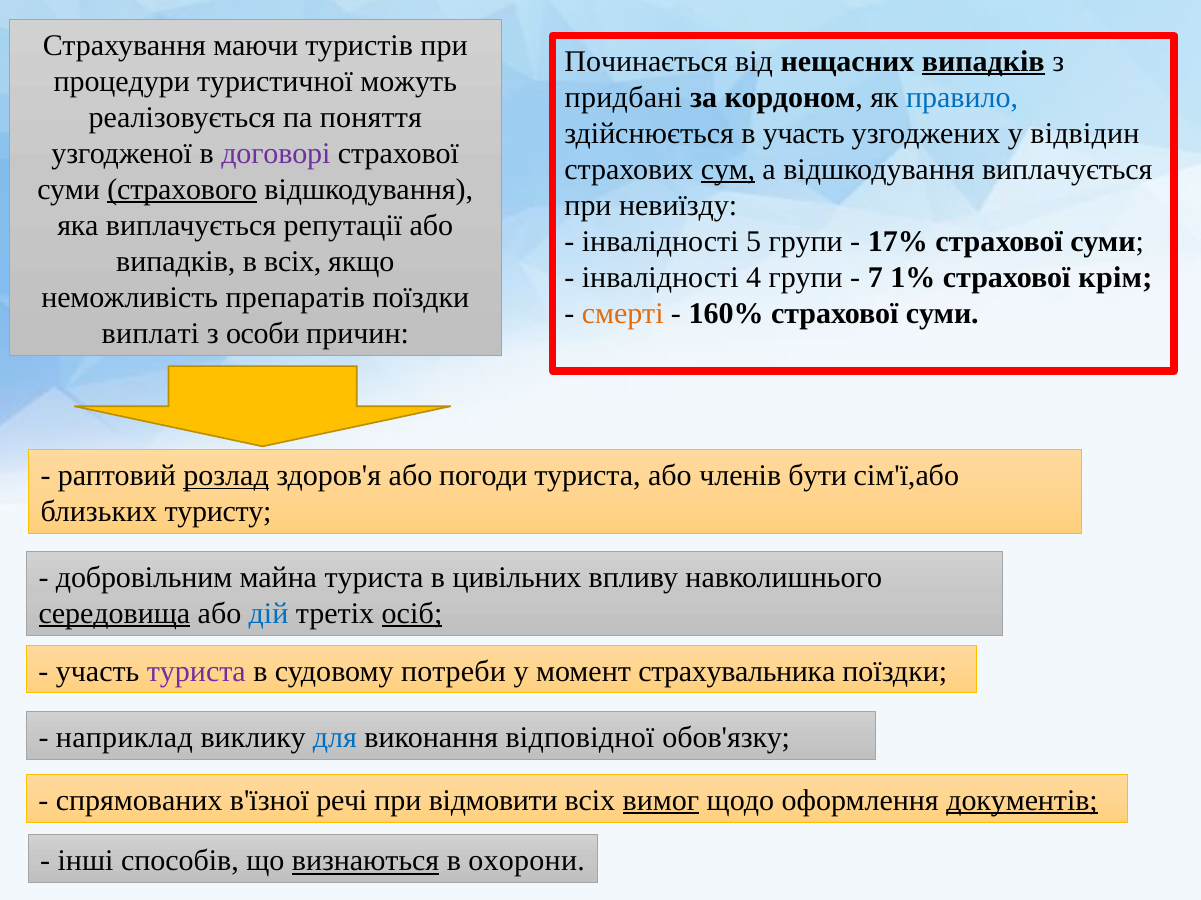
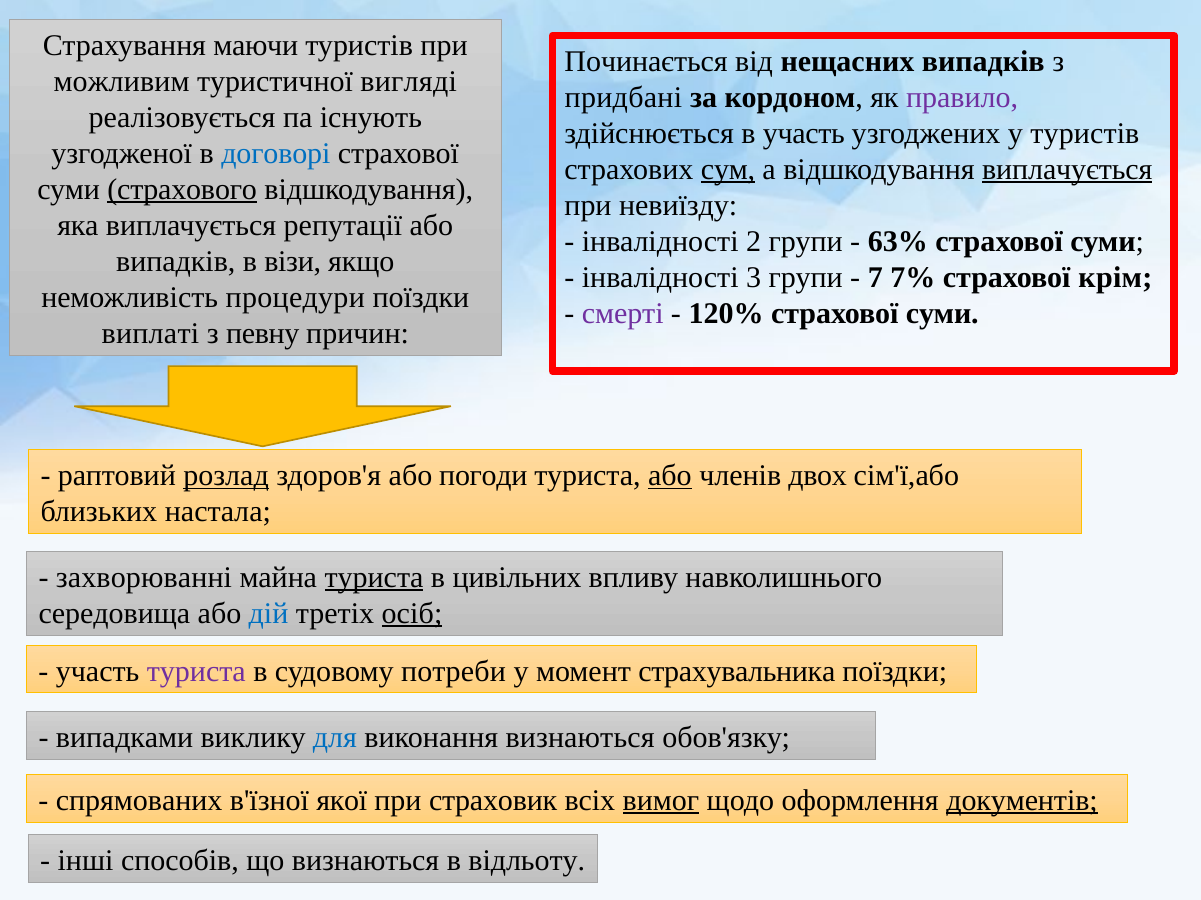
випадків at (983, 62) underline: present -> none
процедури: процедури -> можливим
можуть: можуть -> вигляді
правило colour: blue -> purple
поняття: поняття -> існують
у відвідин: відвідин -> туристів
договорі colour: purple -> blue
виплачується at (1067, 170) underline: none -> present
5: 5 -> 2
17%: 17% -> 63%
в всіх: всіх -> візи
4: 4 -> 3
1%: 1% -> 7%
препаратів: препаратів -> процедури
смерті colour: orange -> purple
160%: 160% -> 120%
особи: особи -> певну
або at (670, 476) underline: none -> present
бути: бути -> двох
туристу: туристу -> настала
добровільним: добровільним -> захворюванні
туриста at (374, 578) underline: none -> present
середовища underline: present -> none
наприклад: наприклад -> випадками
виконання відповідної: відповідної -> визнаються
речі: речі -> якої
відмовити: відмовити -> страховик
визнаються at (366, 861) underline: present -> none
охорони: охорони -> відльоту
